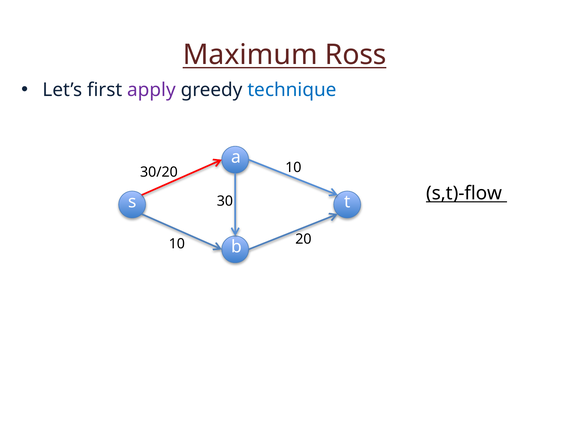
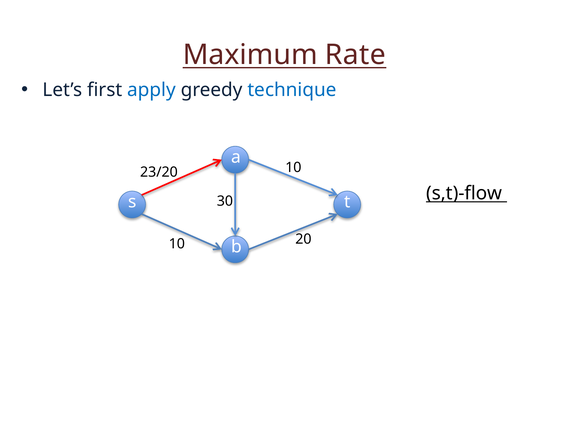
Ross: Ross -> Rate
apply colour: purple -> blue
30/20: 30/20 -> 23/20
